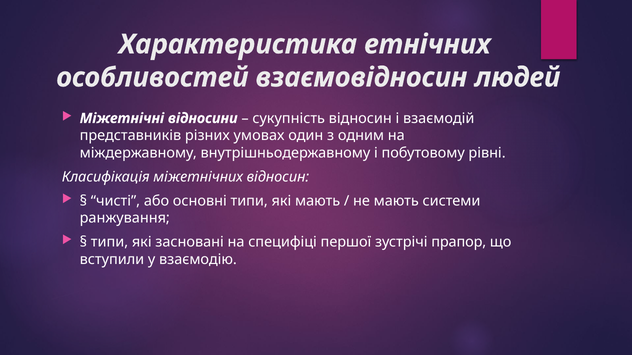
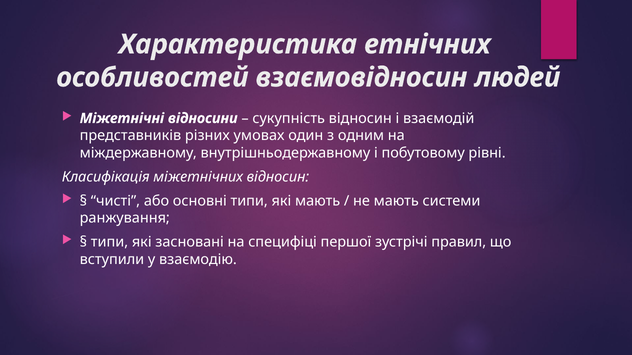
прапор: прапор -> правил
